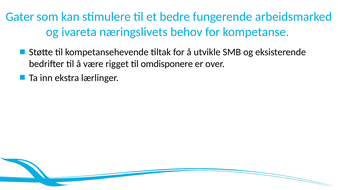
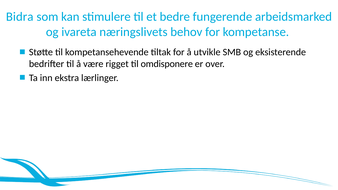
Gater: Gater -> Bidra
